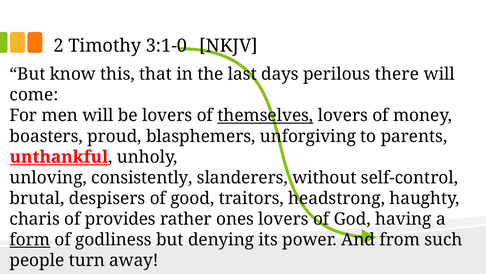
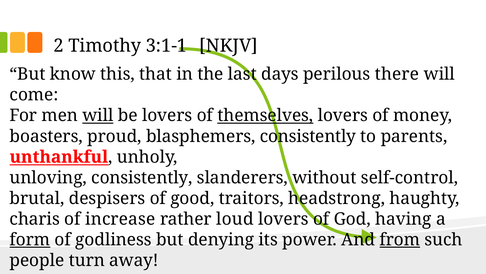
3:1-0: 3:1-0 -> 3:1-1
will at (98, 115) underline: none -> present
blasphemers unforgiving: unforgiving -> consistently
provides: provides -> increase
ones: ones -> loud
from underline: none -> present
